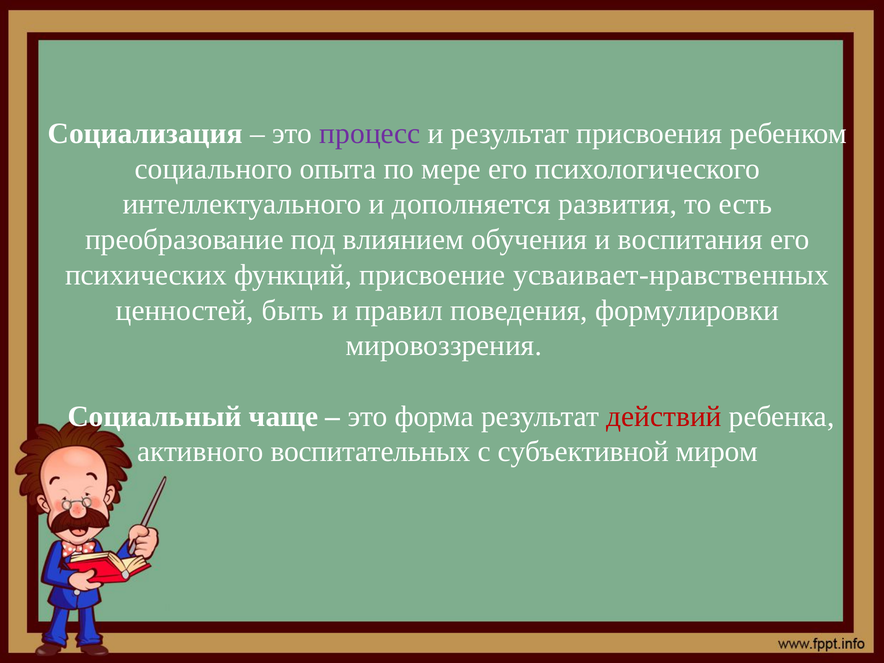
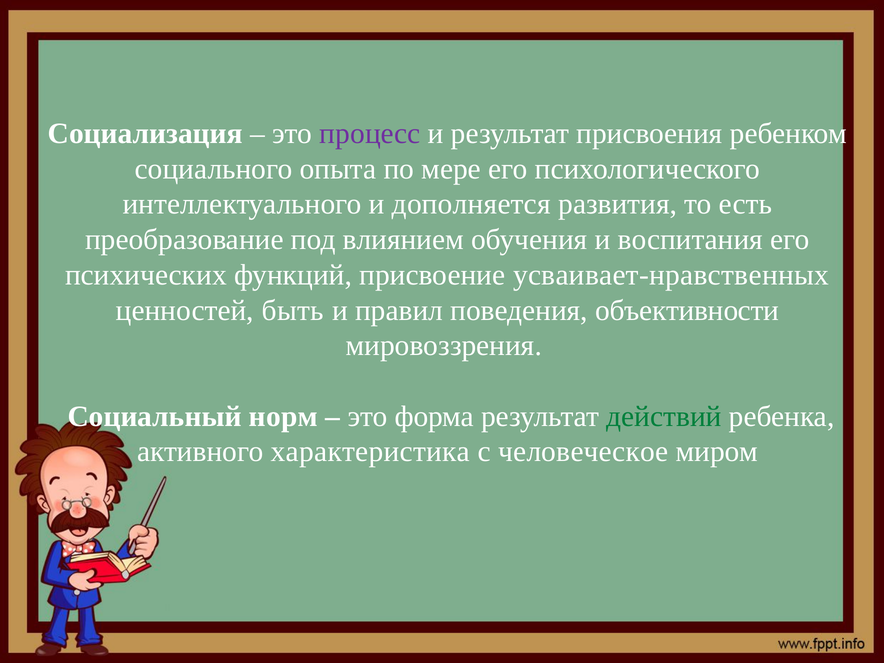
формулировки: формулировки -> объективности
чаще: чаще -> норм
действий colour: red -> green
воспитательных: воспитательных -> характеристика
субъективной: субъективной -> человеческое
